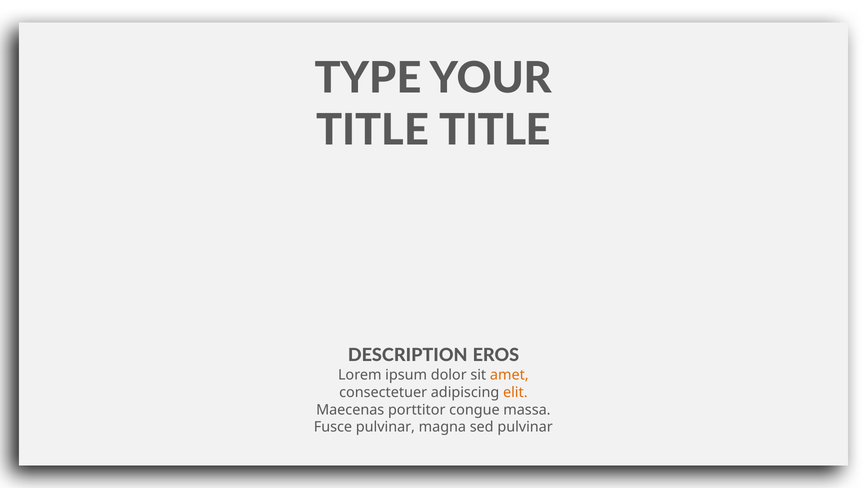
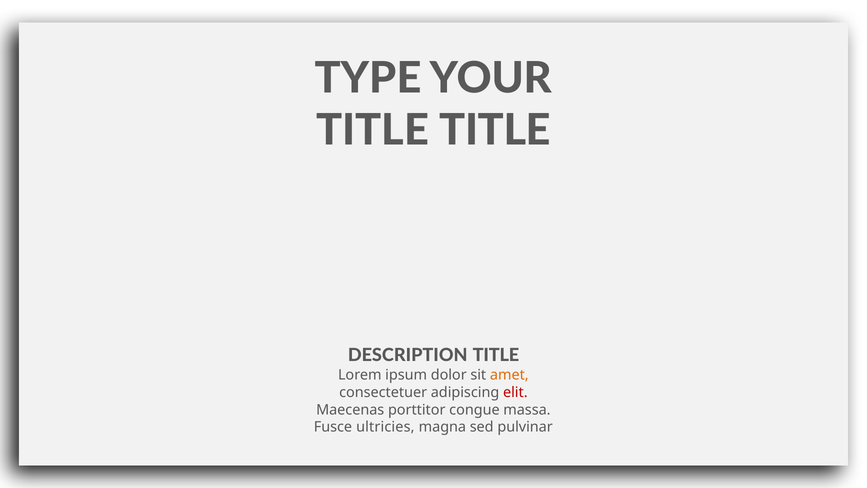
DESCRIPTION EROS: EROS -> TITLE
elit colour: orange -> red
Fusce pulvinar: pulvinar -> ultricies
